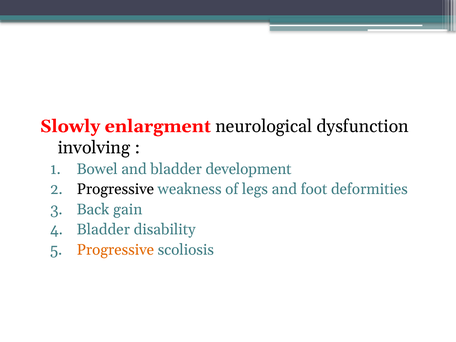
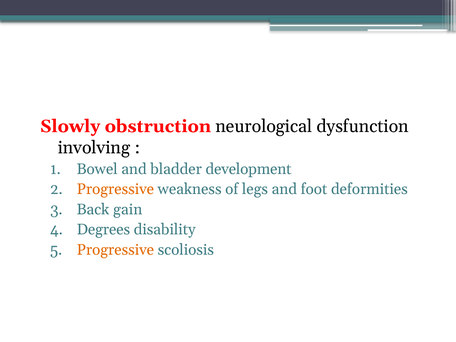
enlargment: enlargment -> obstruction
Progressive at (115, 189) colour: black -> orange
Bladder at (103, 230): Bladder -> Degrees
